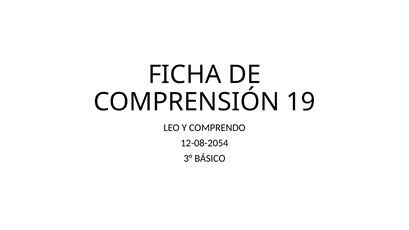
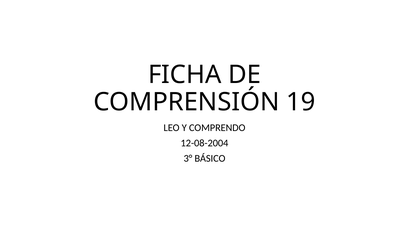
12-08-2054: 12-08-2054 -> 12-08-2004
